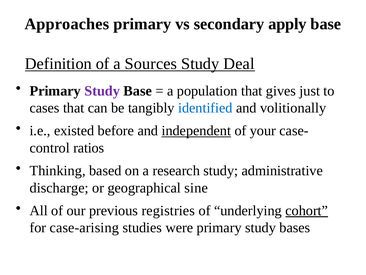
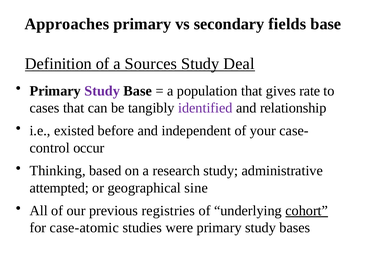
apply: apply -> fields
just: just -> rate
identified colour: blue -> purple
volitionally: volitionally -> relationship
independent underline: present -> none
ratios: ratios -> occur
discharge: discharge -> attempted
case-arising: case-arising -> case-atomic
